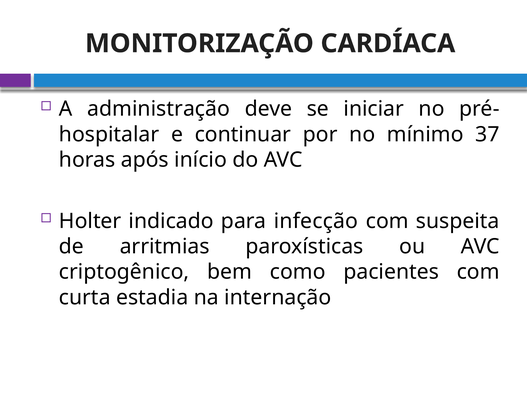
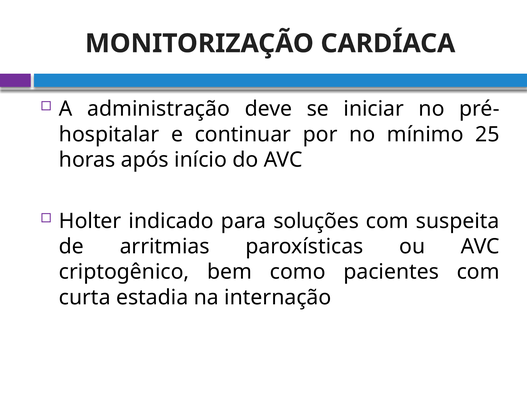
37: 37 -> 25
infecção: infecção -> soluções
